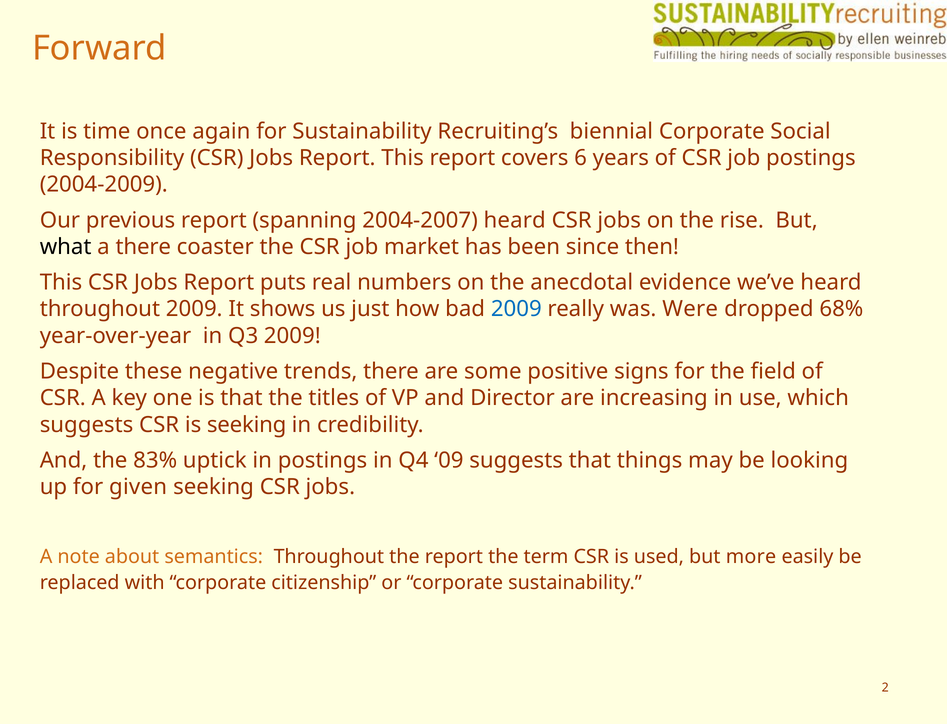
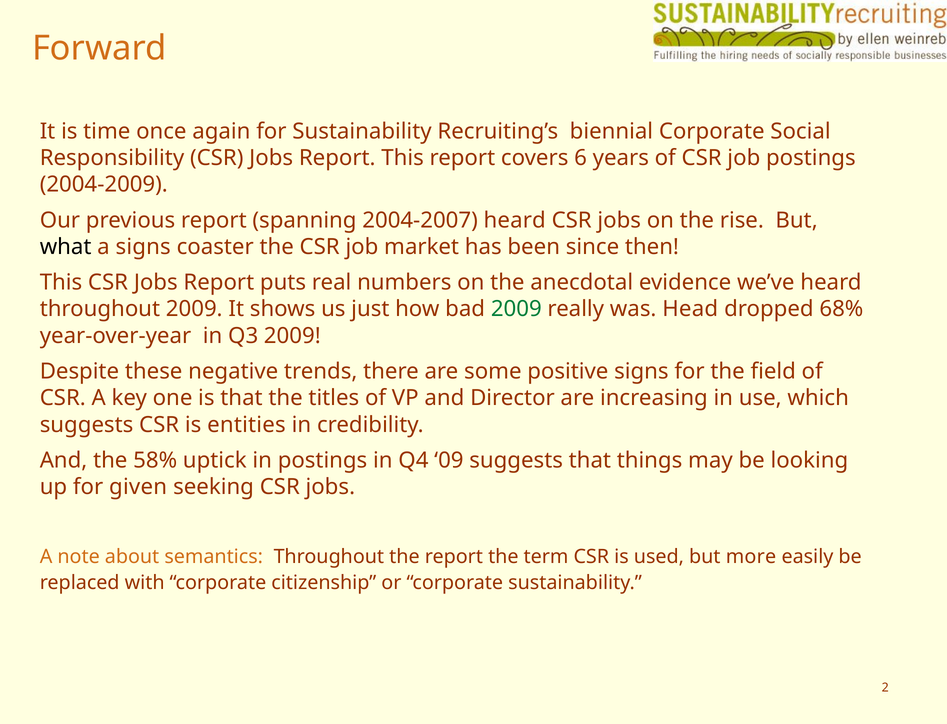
a there: there -> signs
2009 at (516, 309) colour: blue -> green
Were: Were -> Head
is seeking: seeking -> entities
83%: 83% -> 58%
